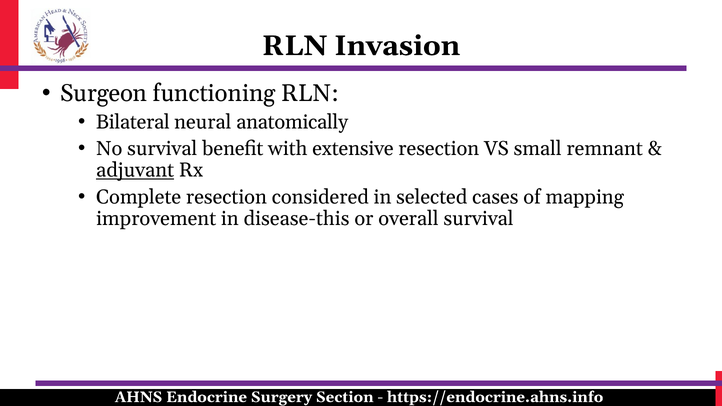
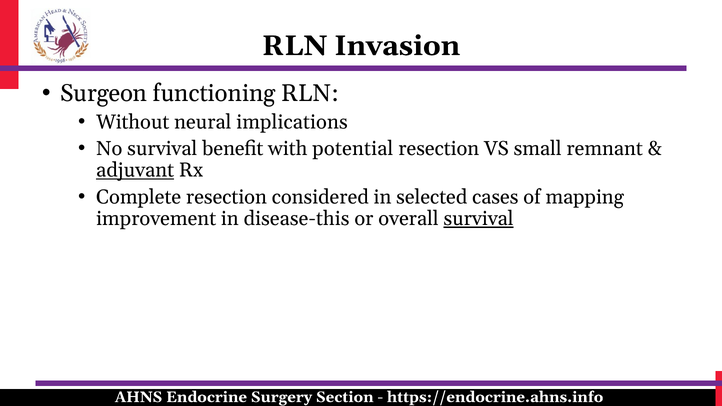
Bilateral: Bilateral -> Without
anatomically: anatomically -> implications
extensive: extensive -> potential
survival at (479, 219) underline: none -> present
